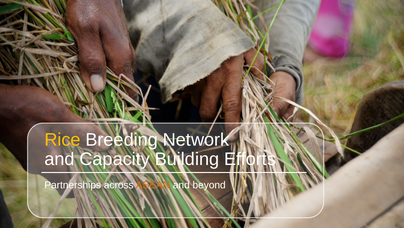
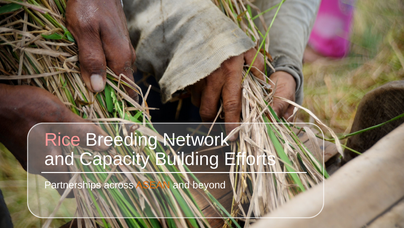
Rice colour: yellow -> pink
